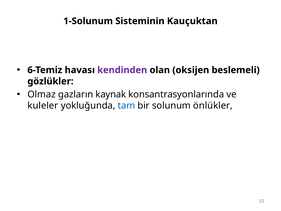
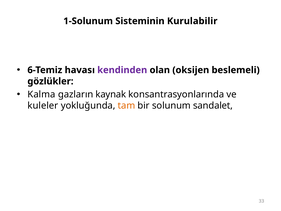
Kauçuktan: Kauçuktan -> Kurulabilir
Olmaz: Olmaz -> Kalma
tam colour: blue -> orange
önlükler: önlükler -> sandalet
